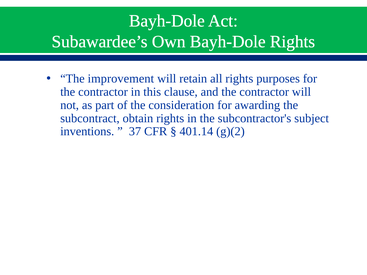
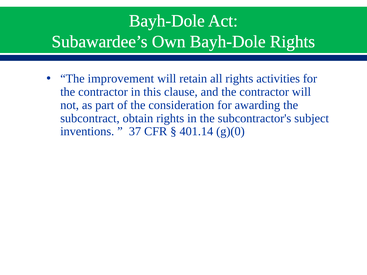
purposes: purposes -> activities
g)(2: g)(2 -> g)(0
